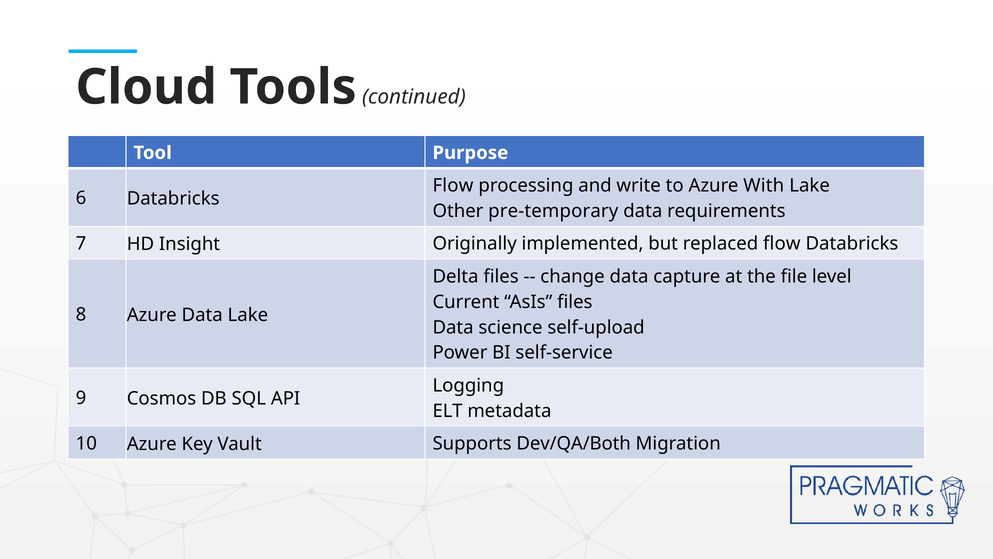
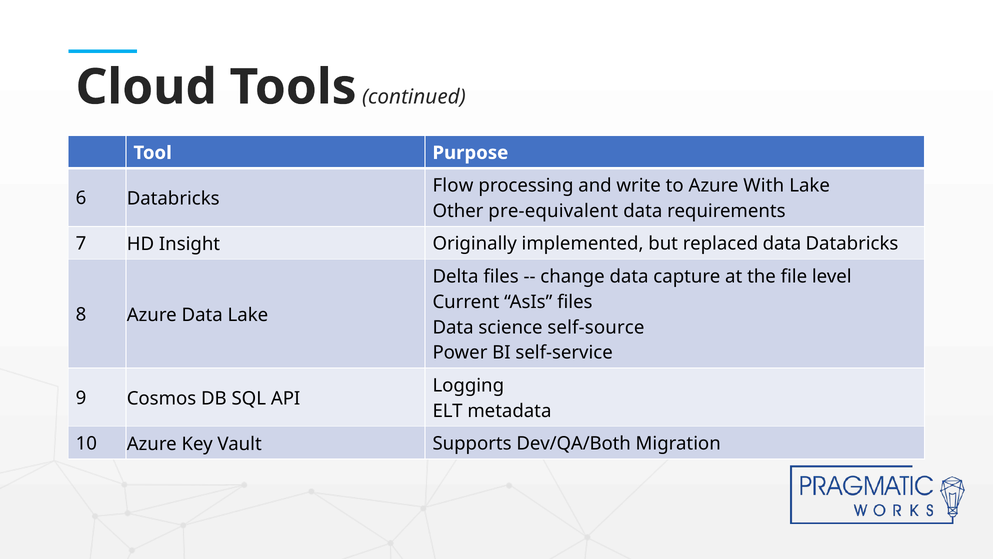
pre-temporary: pre-temporary -> pre-equivalent
replaced flow: flow -> data
self-upload: self-upload -> self-source
